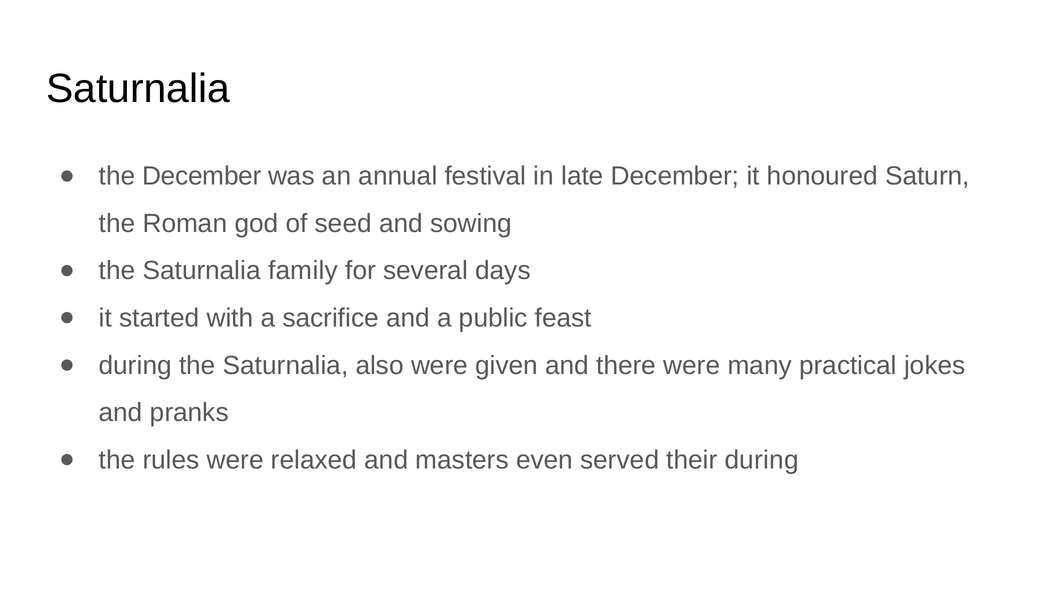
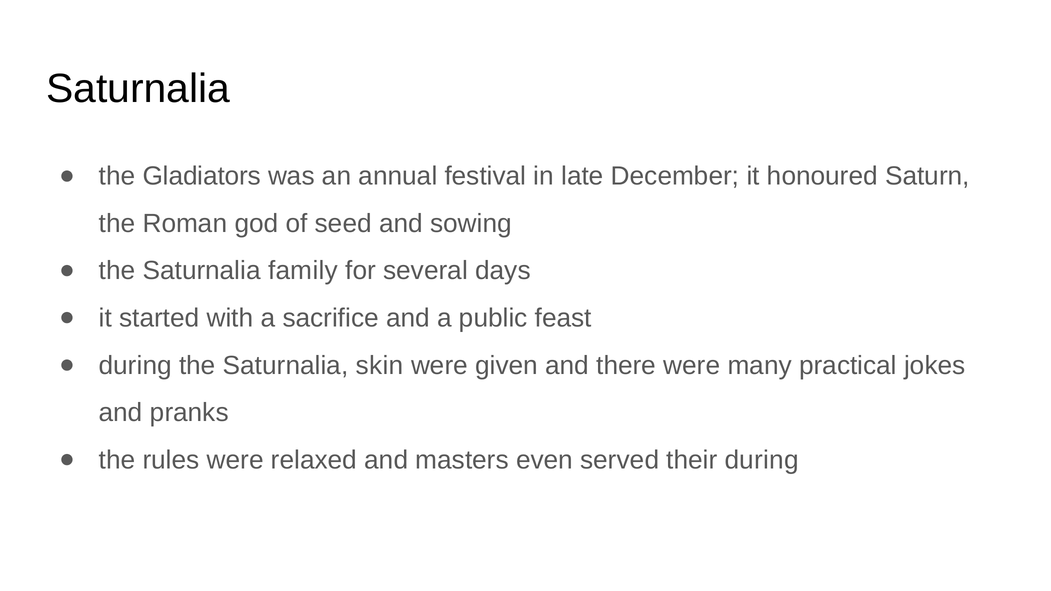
the December: December -> Gladiators
also: also -> skin
